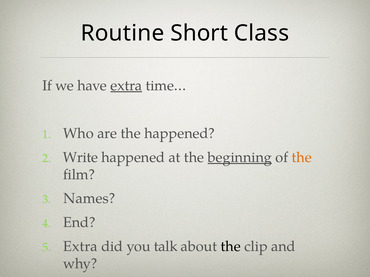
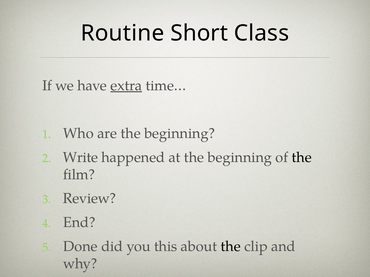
are the happened: happened -> beginning
beginning at (240, 158) underline: present -> none
the at (302, 158) colour: orange -> black
Names: Names -> Review
Extra at (80, 247): Extra -> Done
talk: talk -> this
